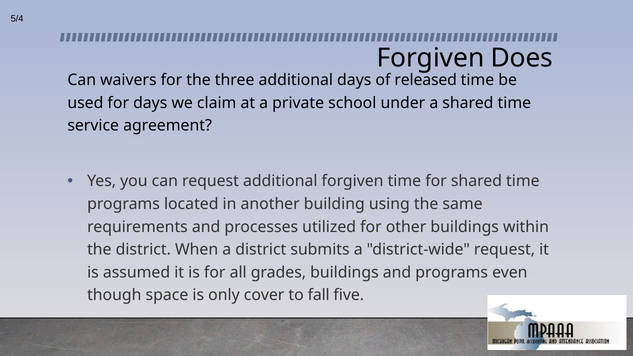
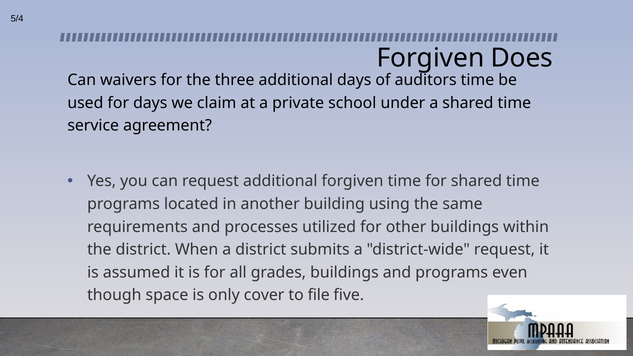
released: released -> auditors
fall: fall -> file
